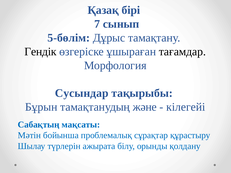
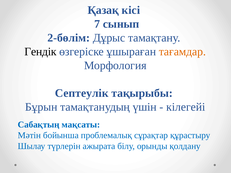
бірі: бірі -> кісі
5-бөлім: 5-бөлім -> 2-бөлім
тағамдар colour: black -> orange
Сусындар: Сусындар -> Септеулік
және: және -> үшін
